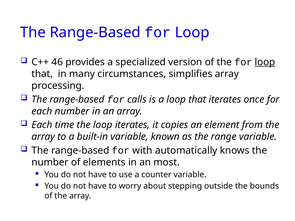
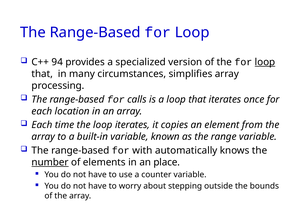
46: 46 -> 94
each number: number -> location
number at (50, 162) underline: none -> present
most: most -> place
